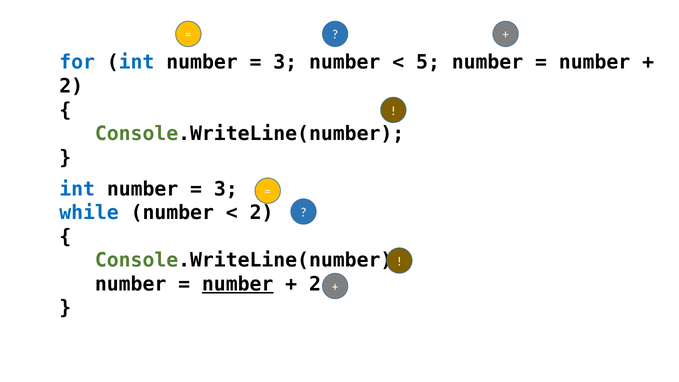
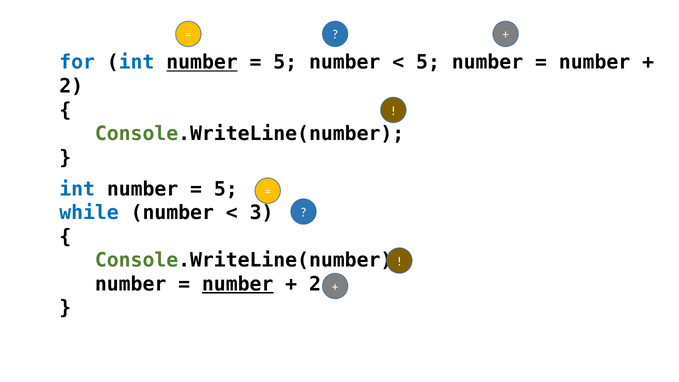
number at (202, 62) underline: none -> present
3 at (285, 62): 3 -> 5
3 at (226, 189): 3 -> 5
2 at (262, 213): 2 -> 3
